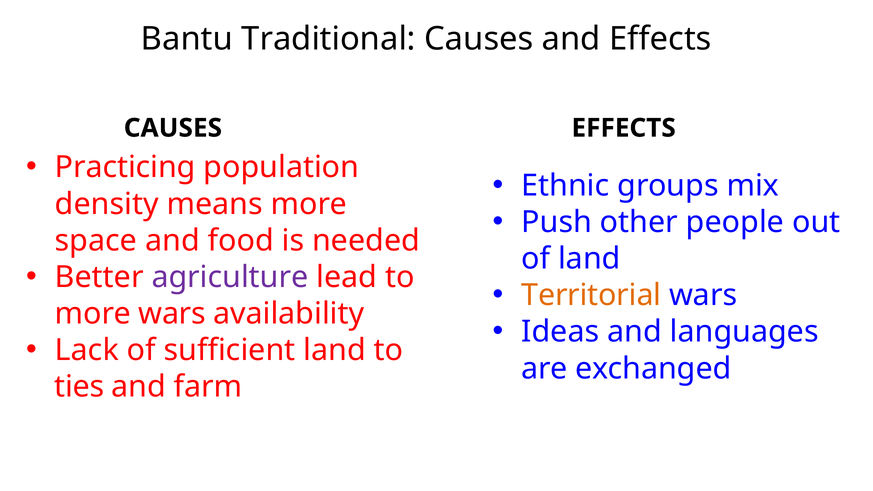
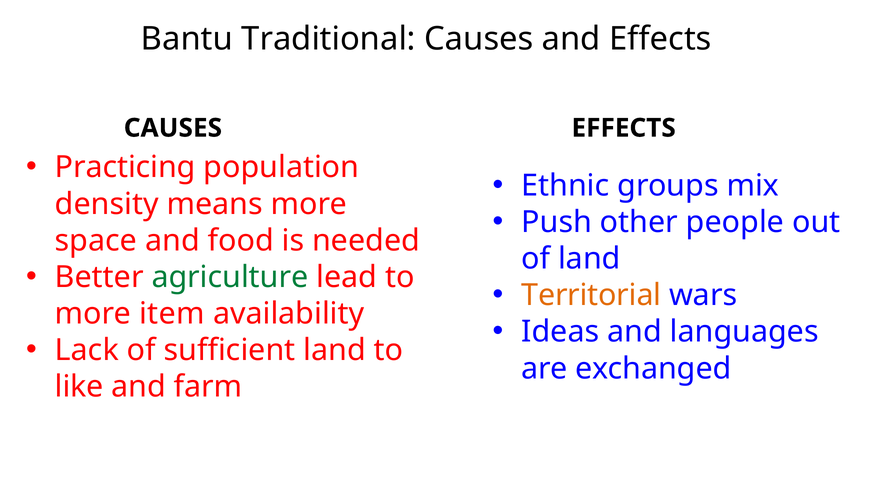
agriculture colour: purple -> green
more wars: wars -> item
ties: ties -> like
